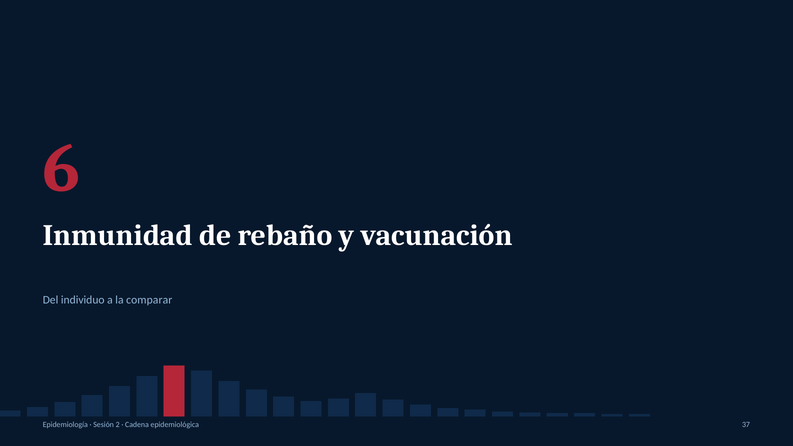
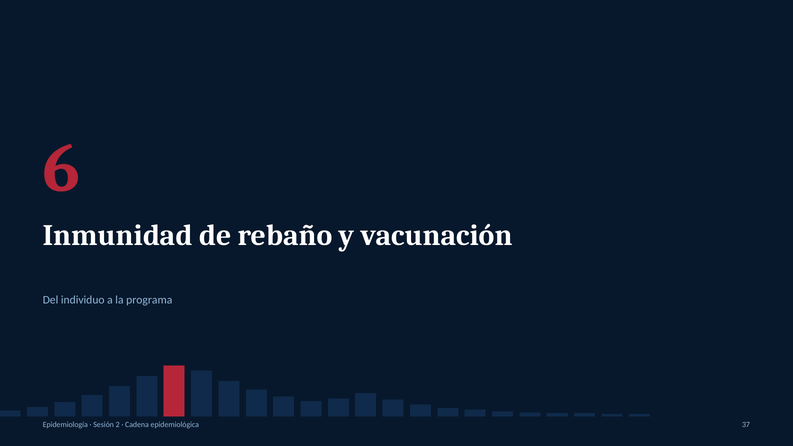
comparar: comparar -> programa
